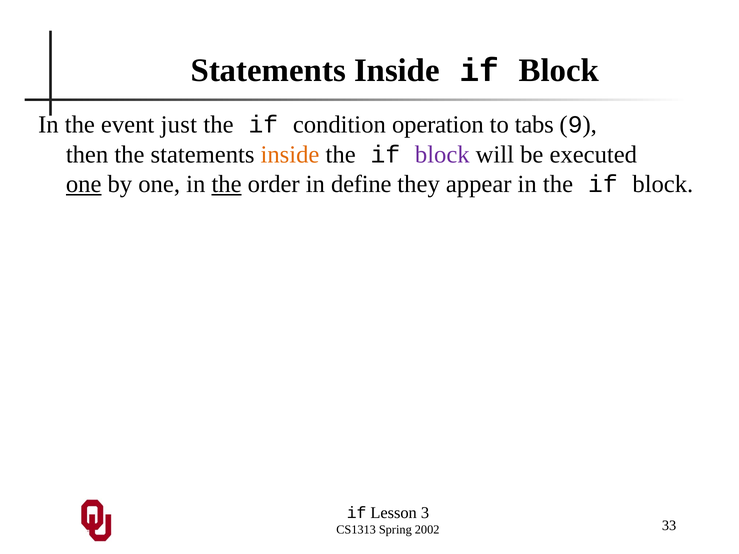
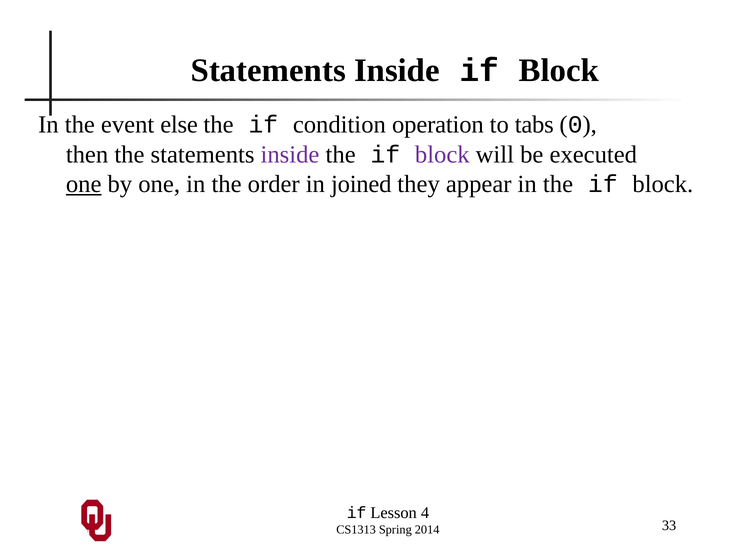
just: just -> else
9: 9 -> 0
inside at (290, 154) colour: orange -> purple
the at (227, 184) underline: present -> none
define: define -> joined
3: 3 -> 4
2002: 2002 -> 2014
